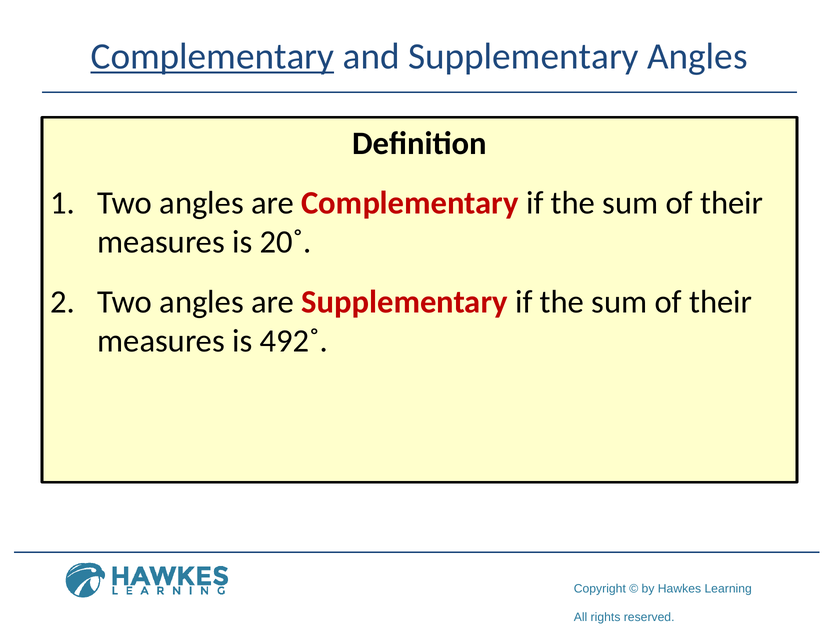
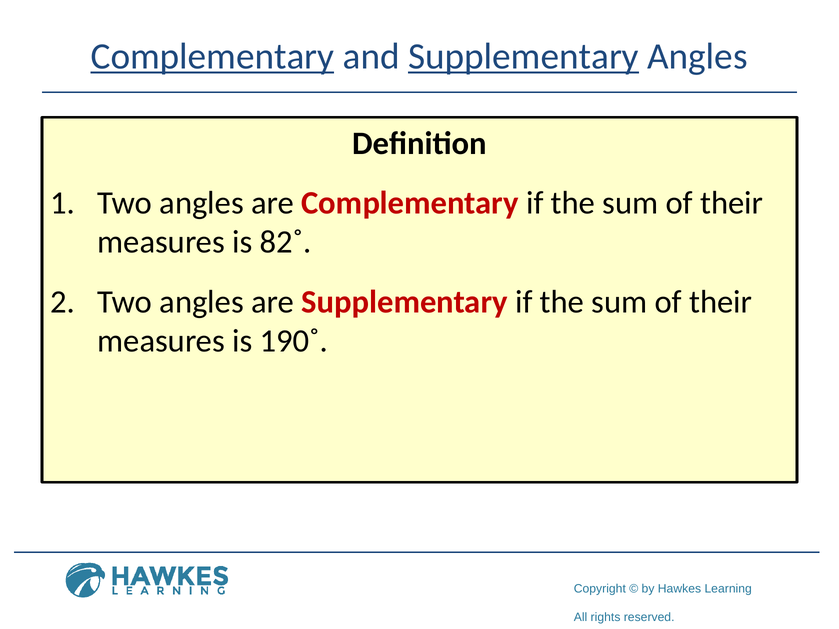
Supplementary at (523, 56) underline: none -> present
20˚: 20˚ -> 82˚
492˚: 492˚ -> 190˚
